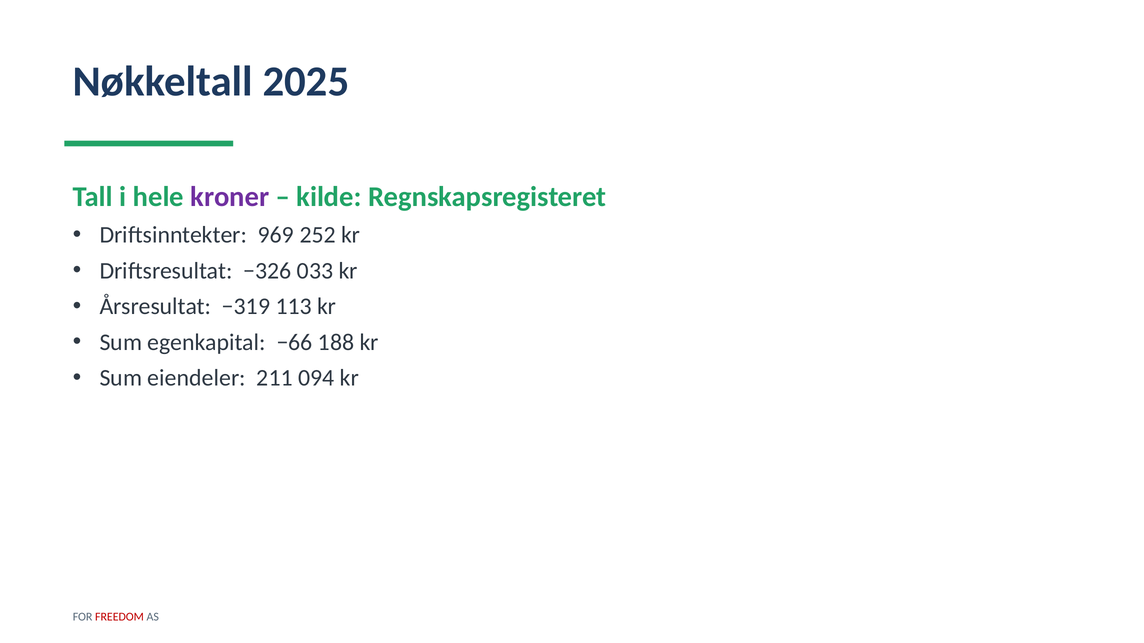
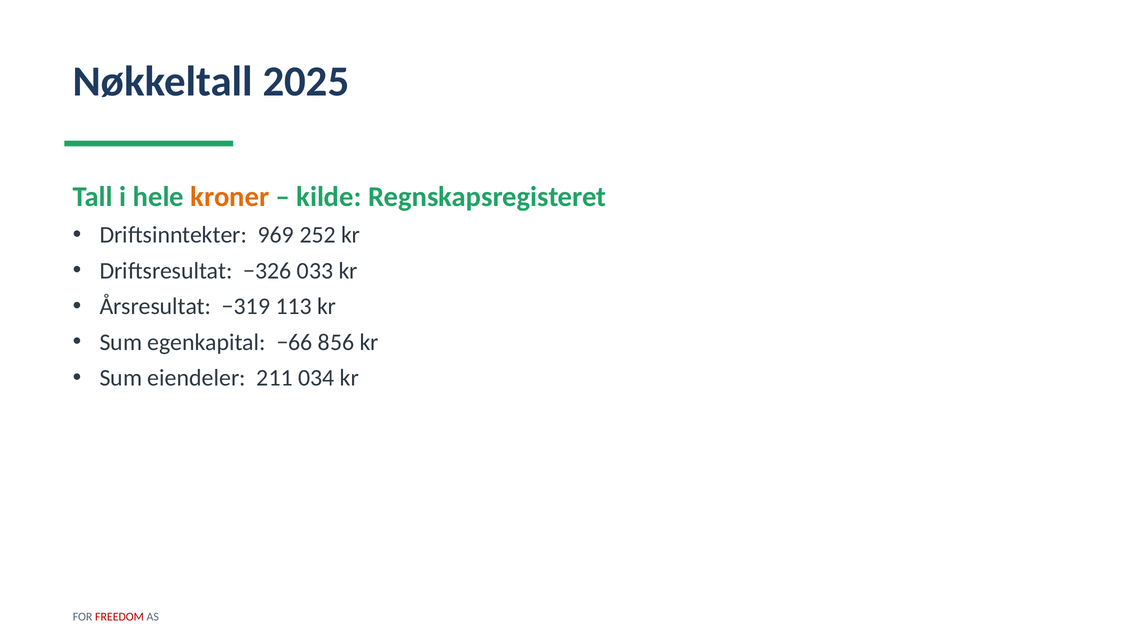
kroner colour: purple -> orange
188: 188 -> 856
094: 094 -> 034
